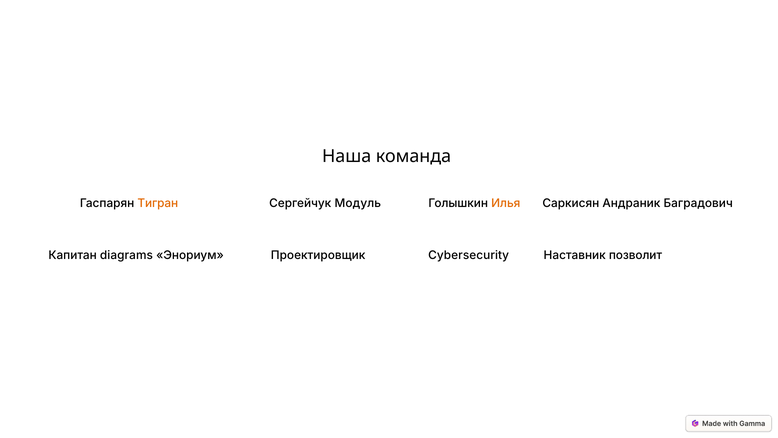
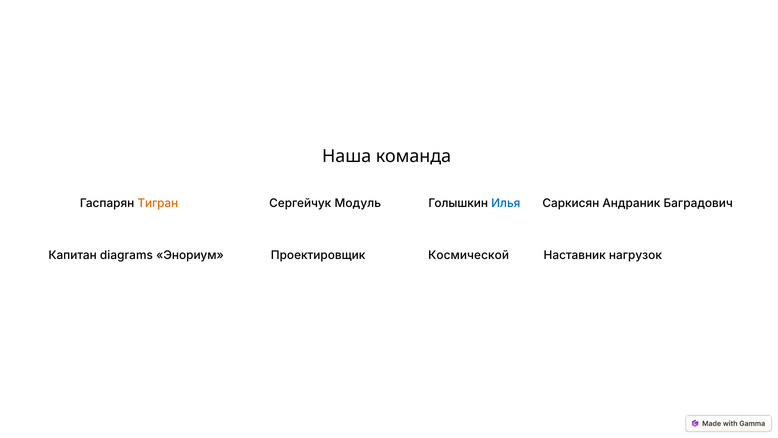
Илья colour: orange -> blue
Cybersecurity: Cybersecurity -> Космической
позволит: позволит -> нагрузок
